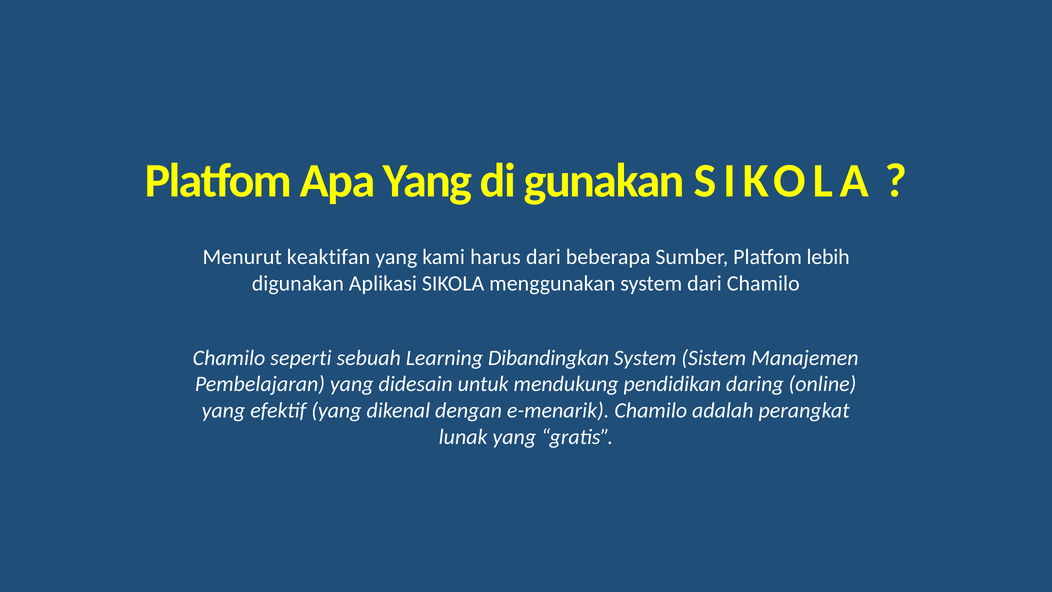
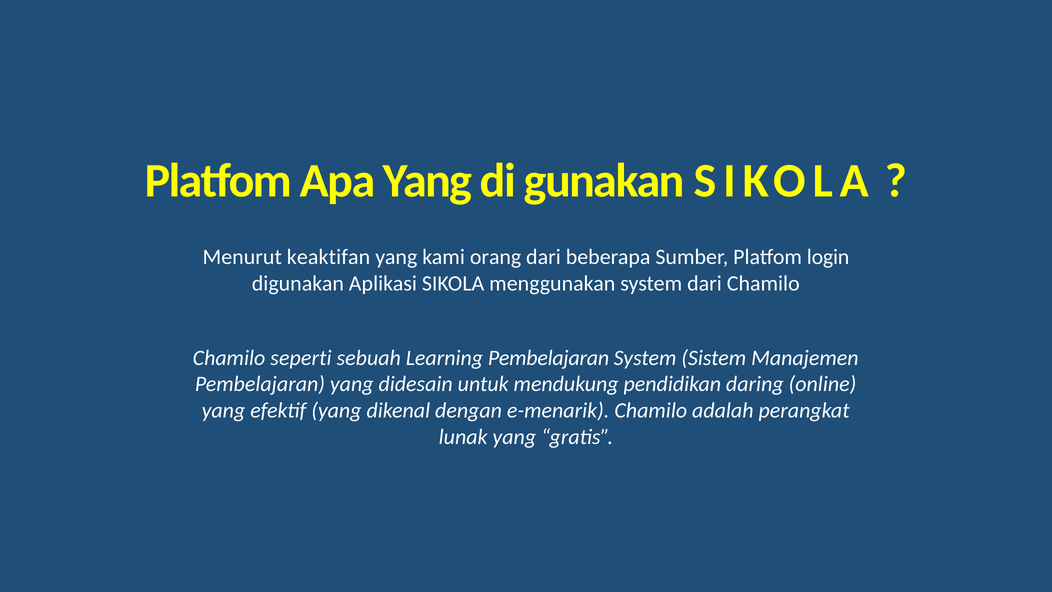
harus: harus -> orang
lebih: lebih -> login
Learning Dibandingkan: Dibandingkan -> Pembelajaran
